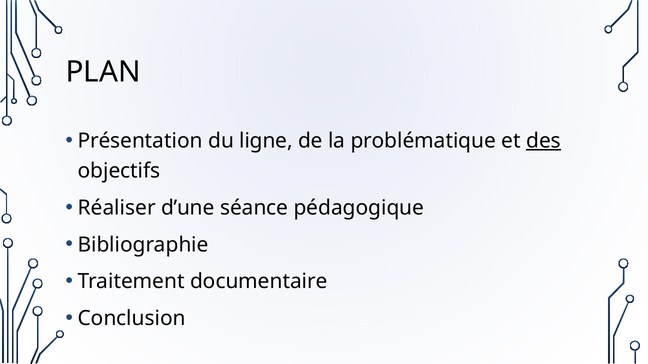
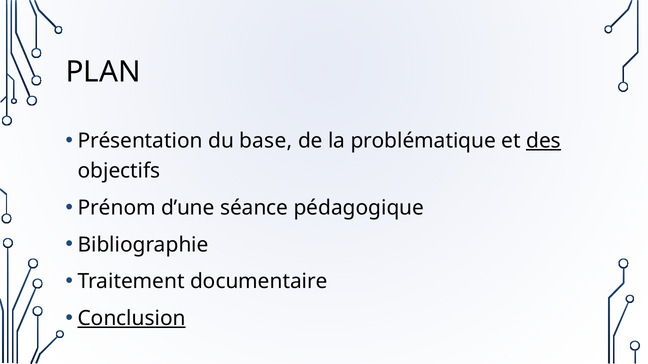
ligne: ligne -> base
Réaliser: Réaliser -> Prénom
Conclusion underline: none -> present
